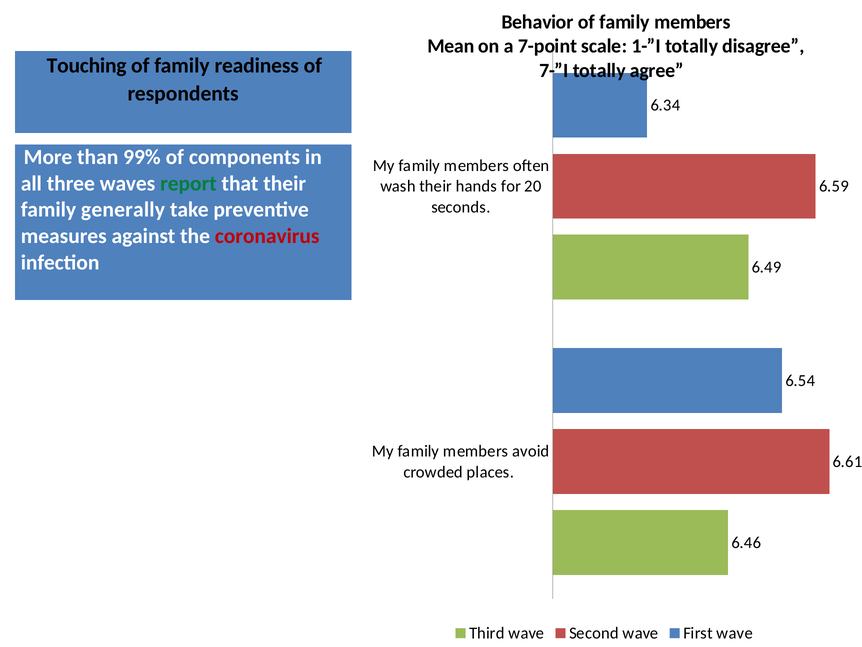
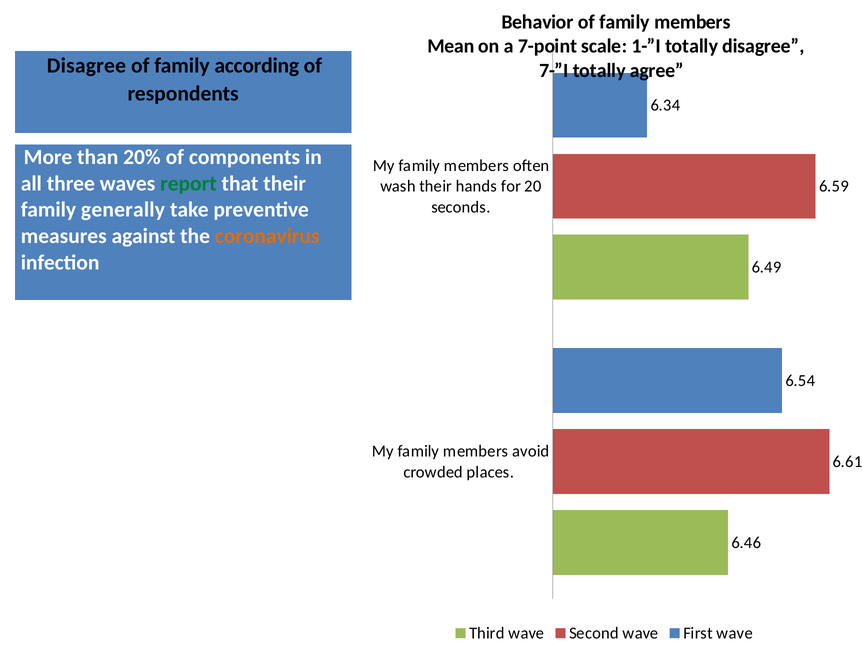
Touching at (87, 66): Touching -> Disagree
readiness: readiness -> according
99%: 99% -> 20%
coronavirus colour: red -> orange
